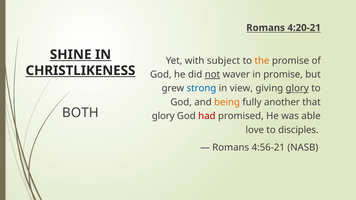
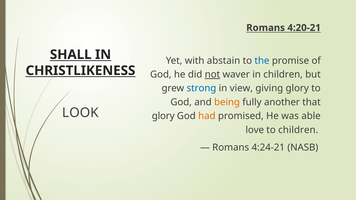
SHINE: SHINE -> SHALL
subject: subject -> abstain
the colour: orange -> blue
in promise: promise -> children
glory at (297, 88) underline: present -> none
BOTH: BOTH -> LOOK
had colour: red -> orange
to disciples: disciples -> children
4:56-21: 4:56-21 -> 4:24-21
